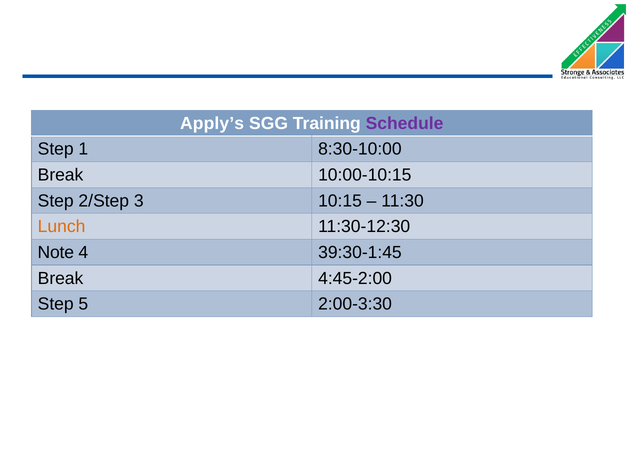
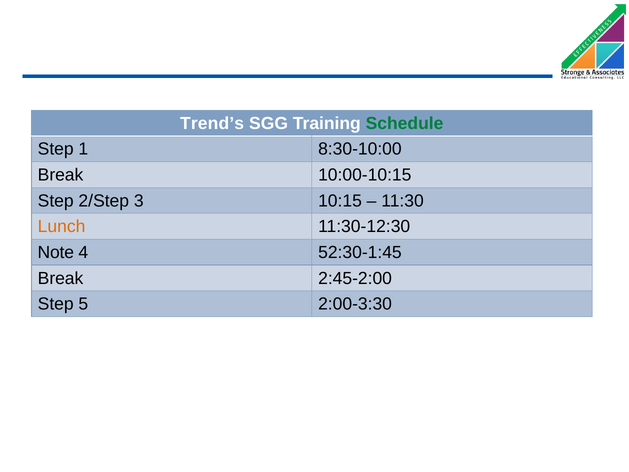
Apply’s: Apply’s -> Trend’s
Schedule colour: purple -> green
39:30-1:45: 39:30-1:45 -> 52:30-1:45
4:45-2:00: 4:45-2:00 -> 2:45-2:00
